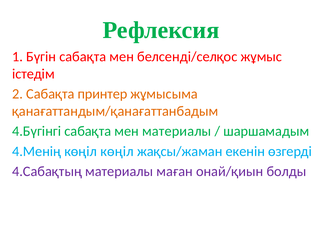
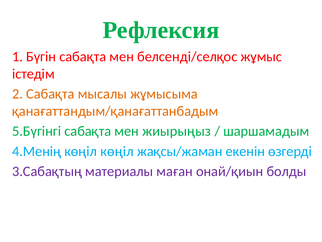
принтер: принтер -> мысалы
4.Бүгінгі: 4.Бүгінгі -> 5.Бүгінгі
мен материалы: материалы -> жиырыңыз
4.Сабақтың: 4.Сабақтың -> 3.Сабақтың
